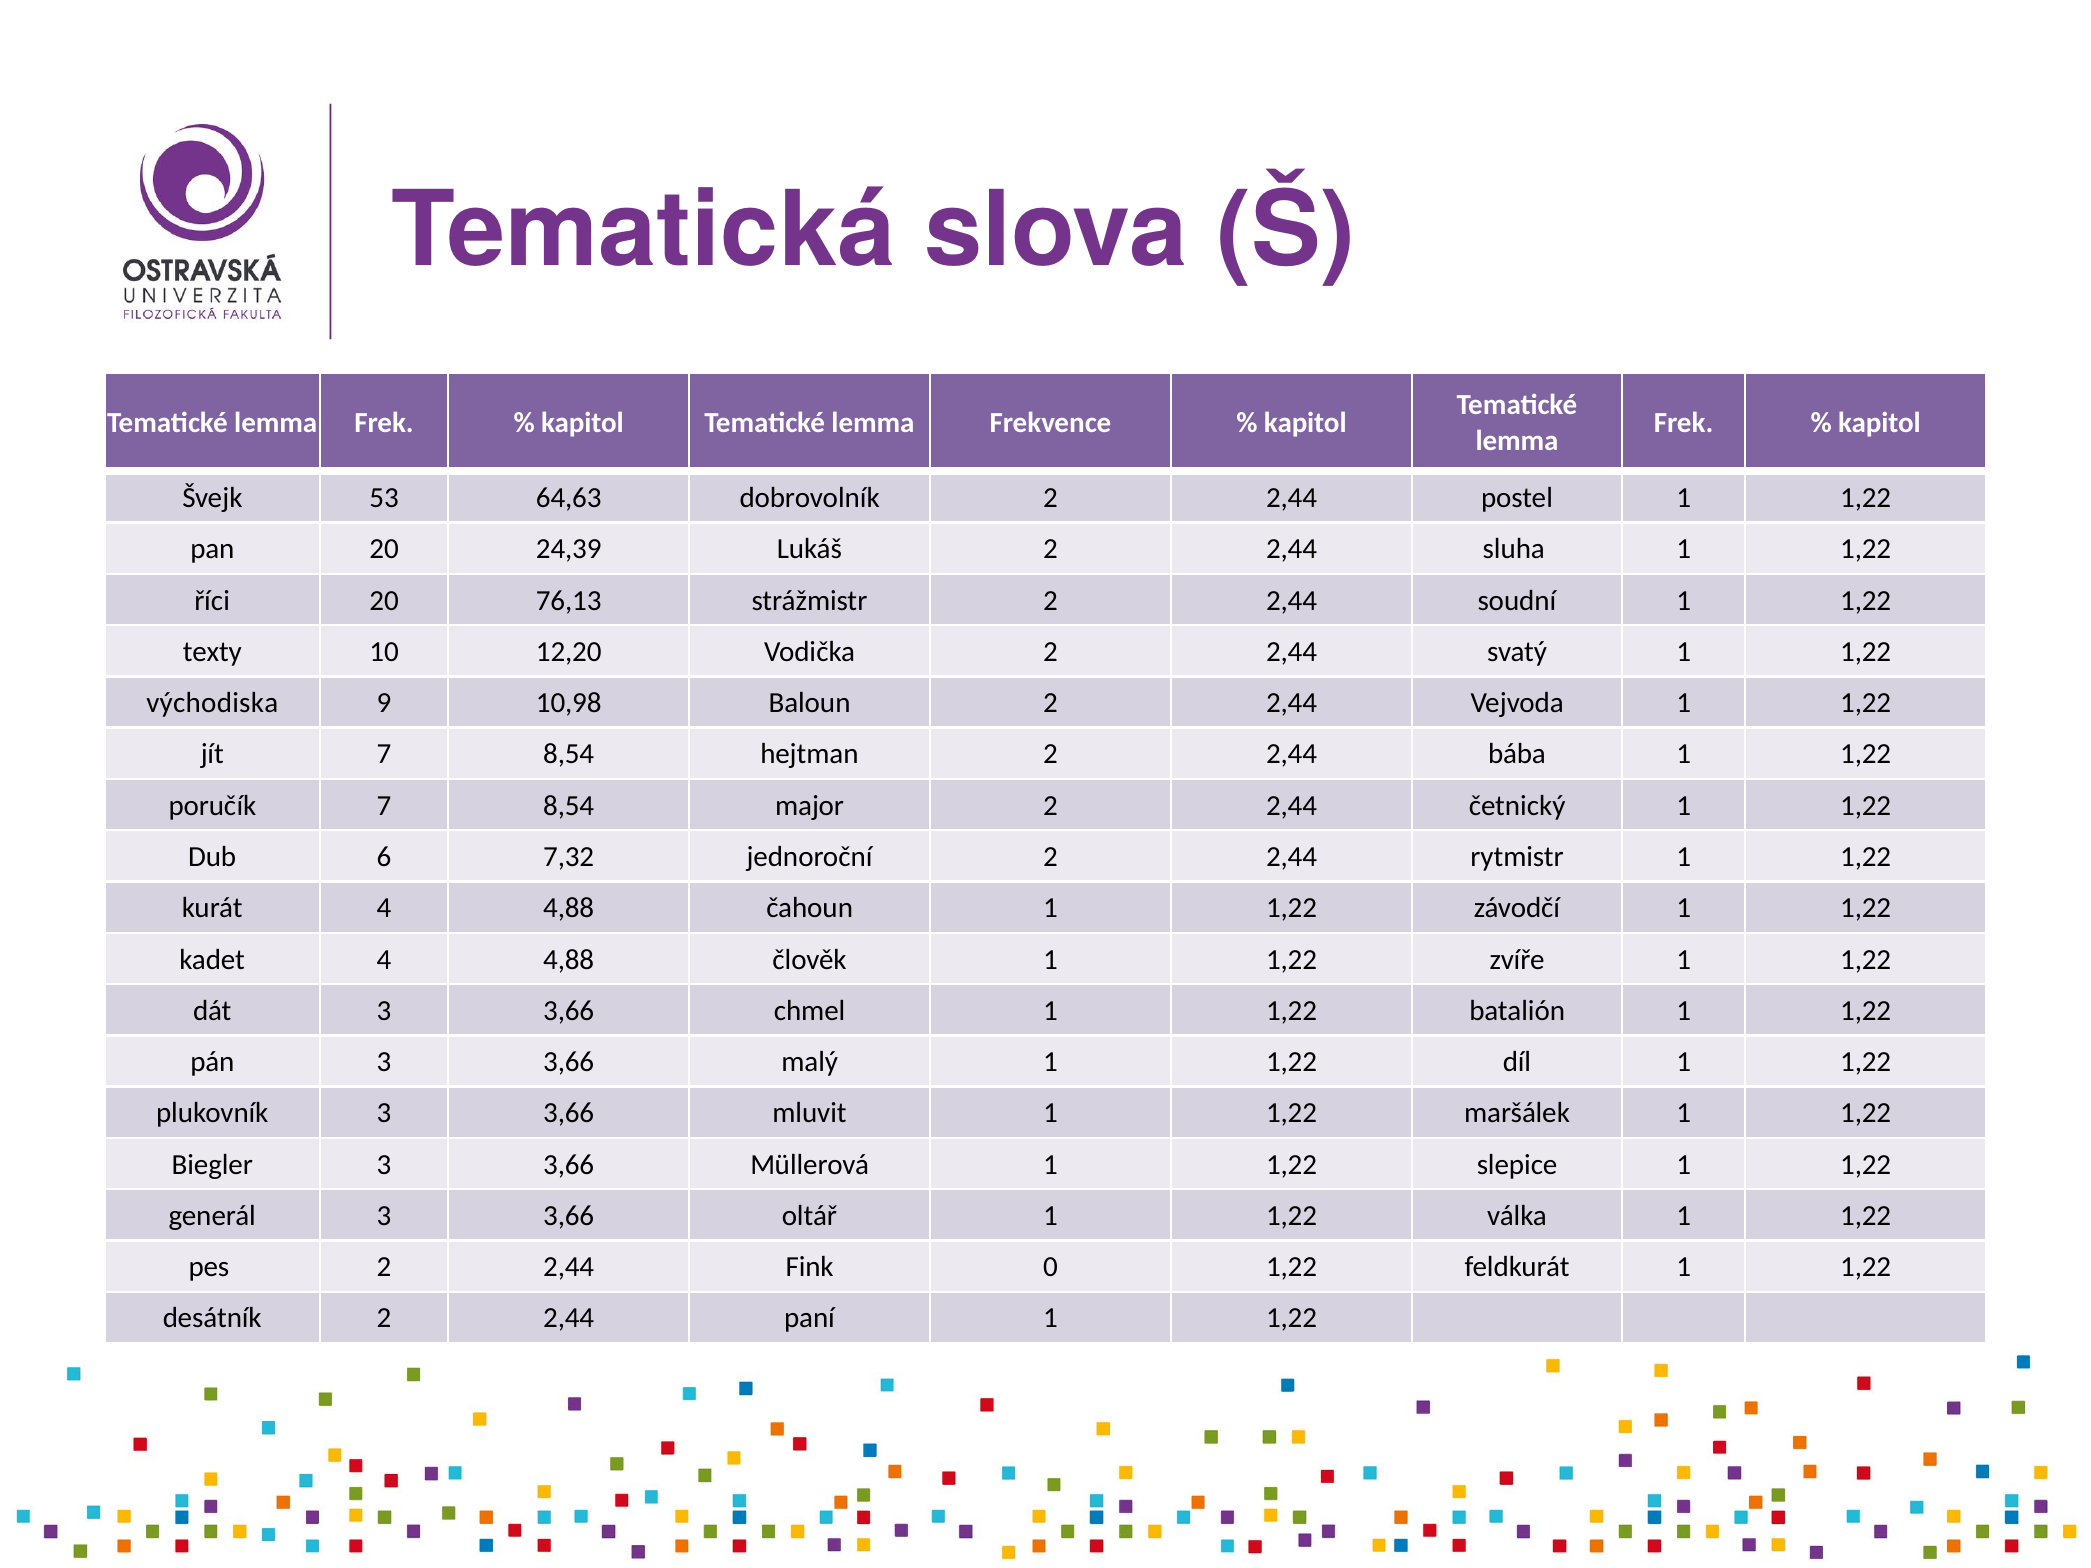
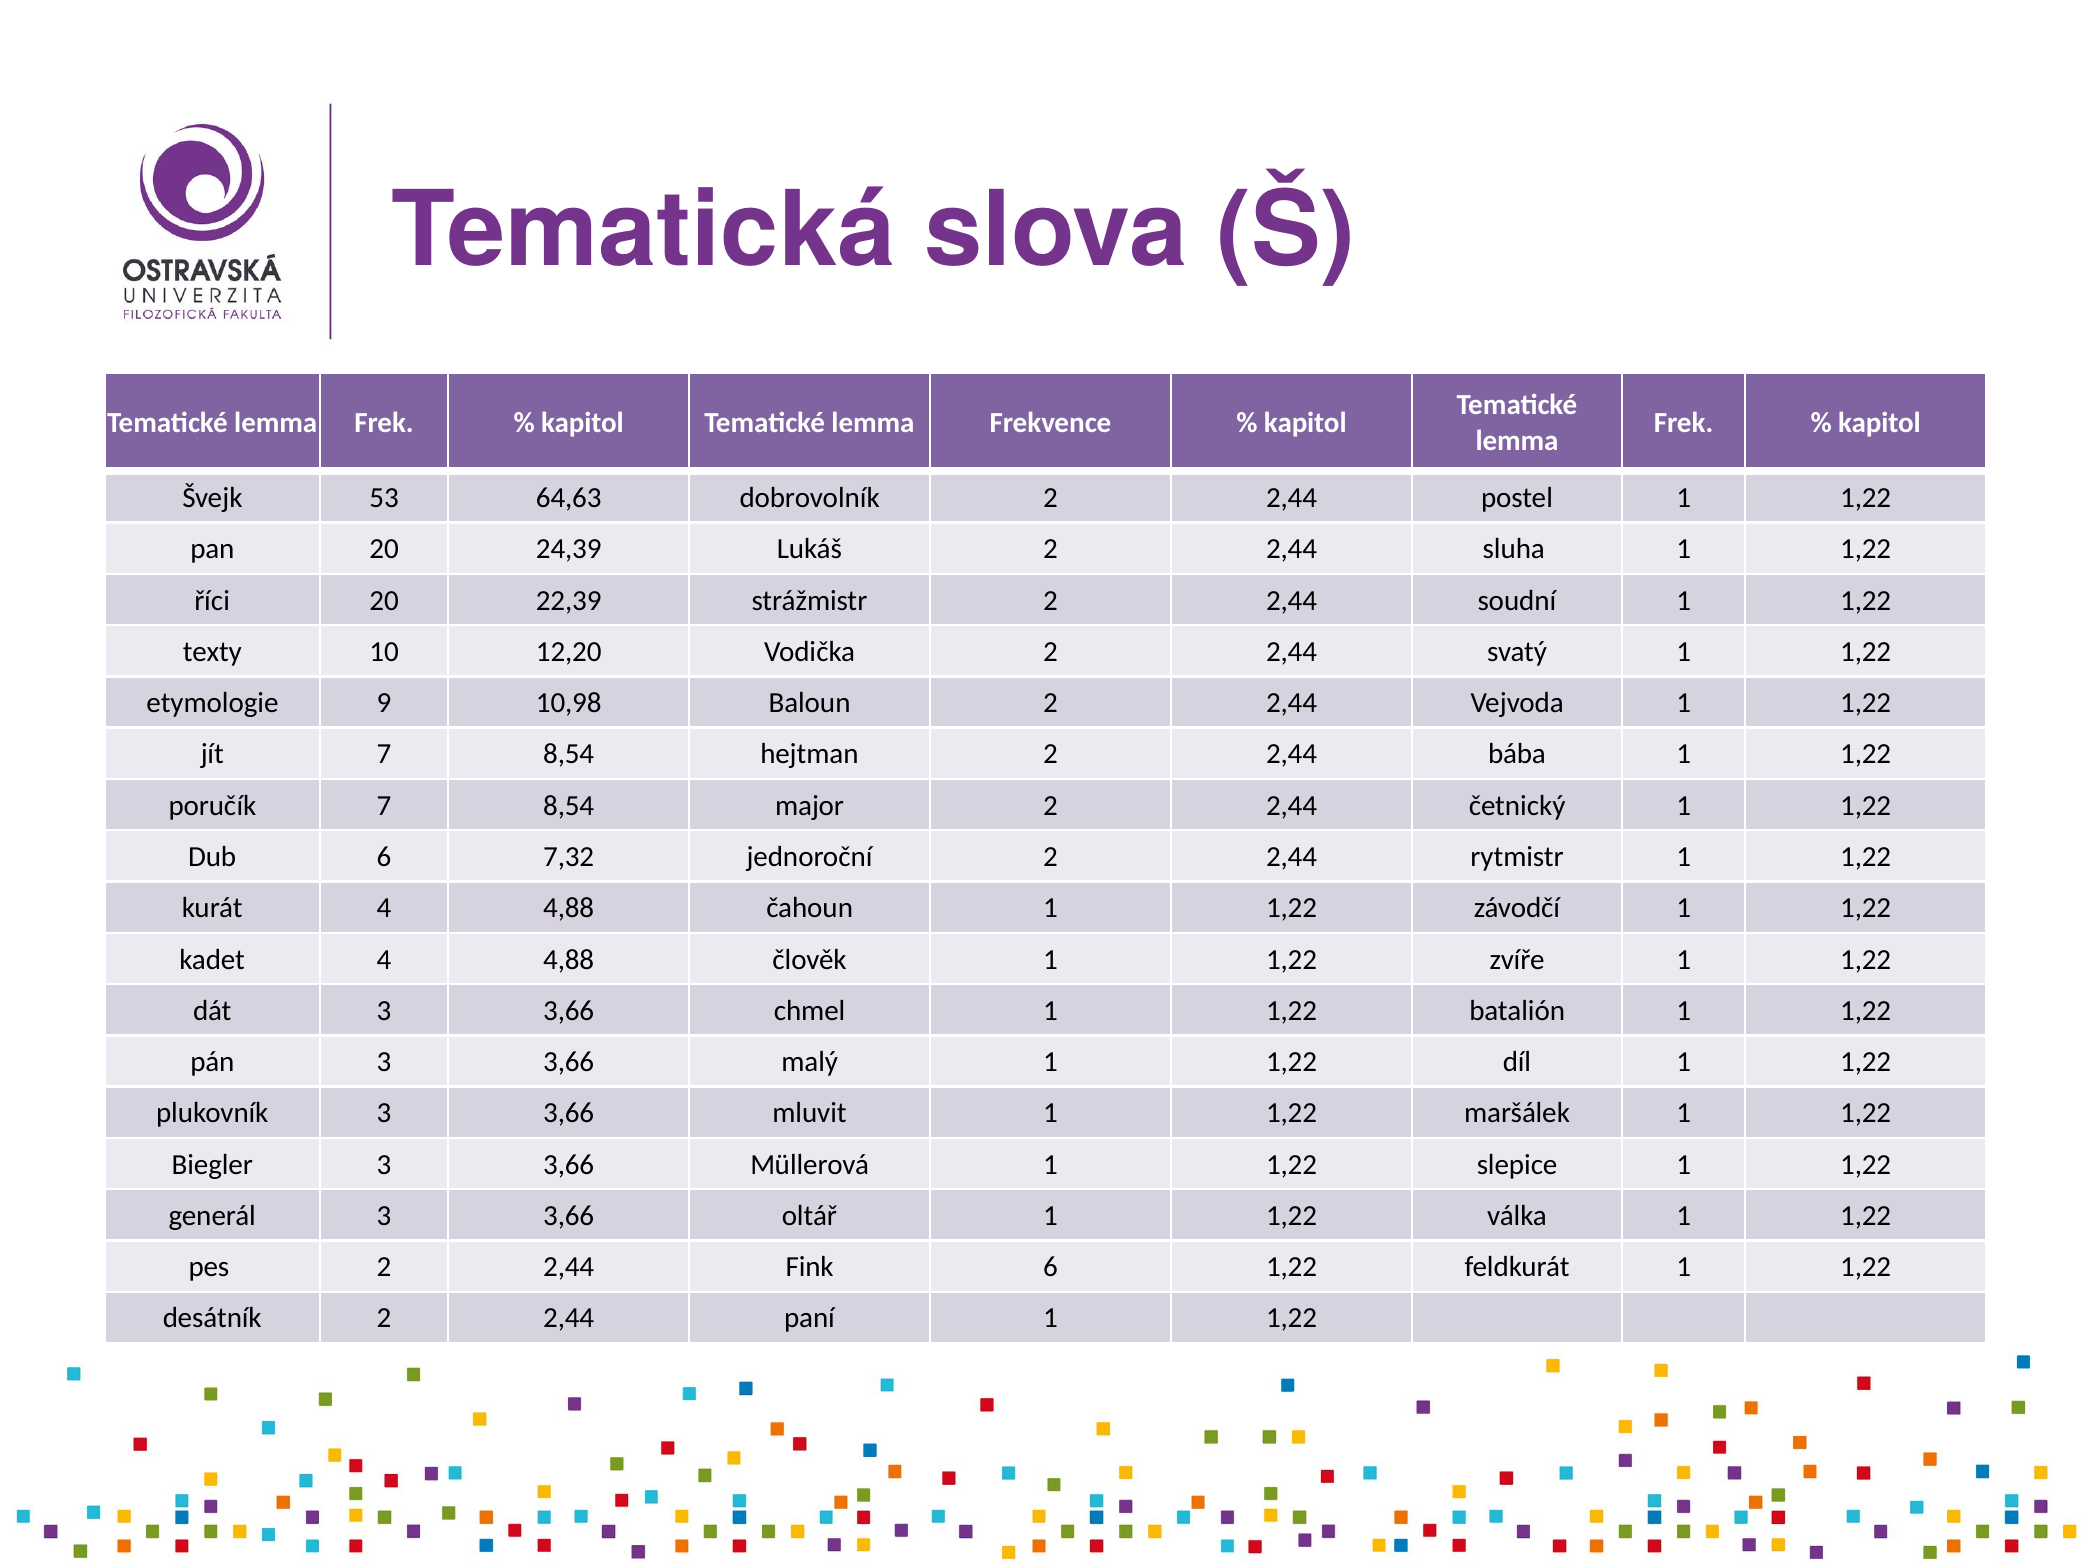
76,13: 76,13 -> 22,39
východiska: východiska -> etymologie
Fink 0: 0 -> 6
